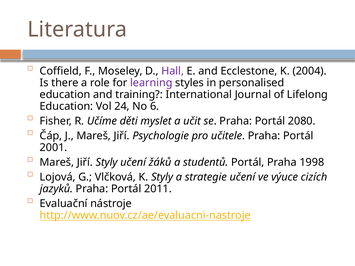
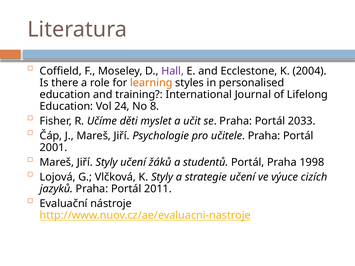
learning colour: purple -> orange
6: 6 -> 8
2080: 2080 -> 2033
